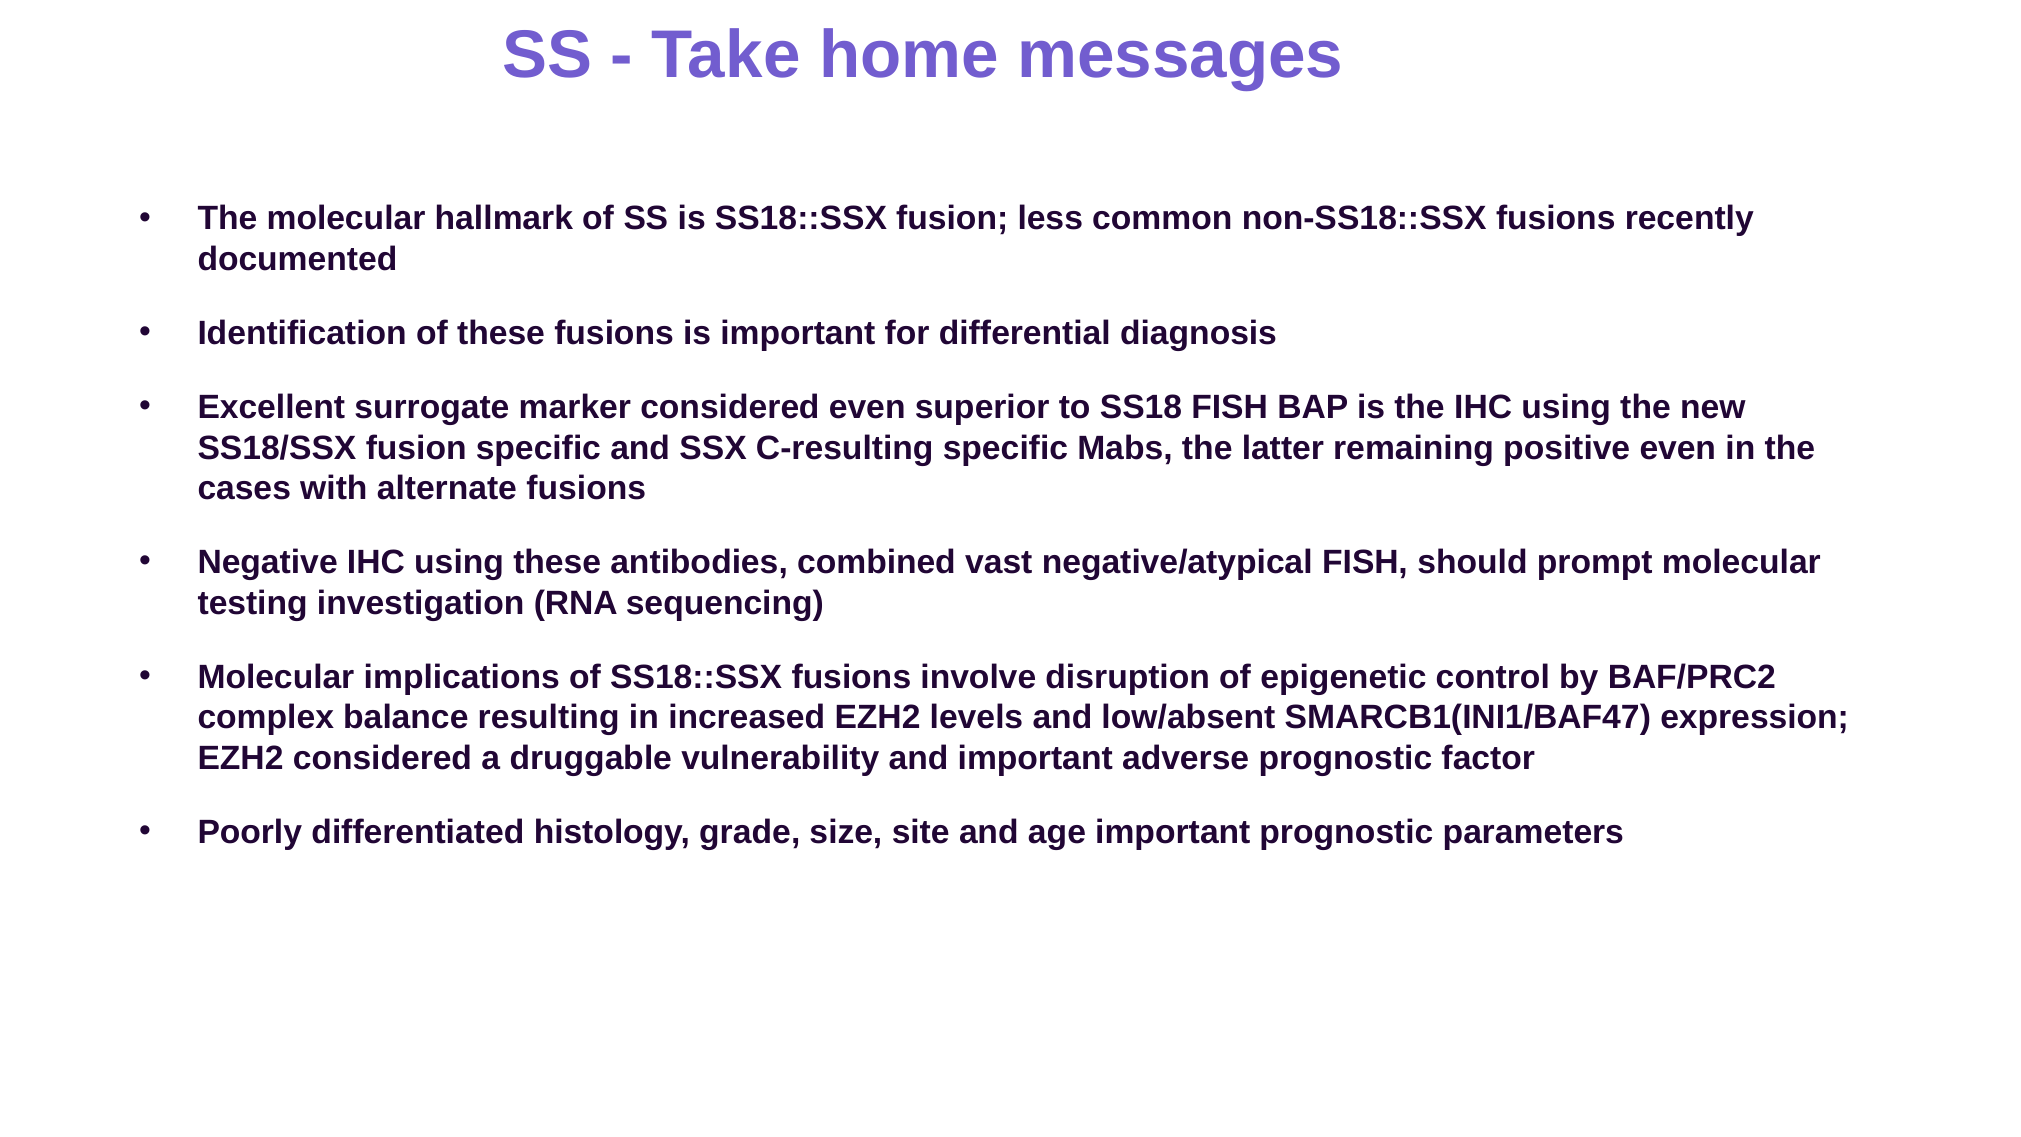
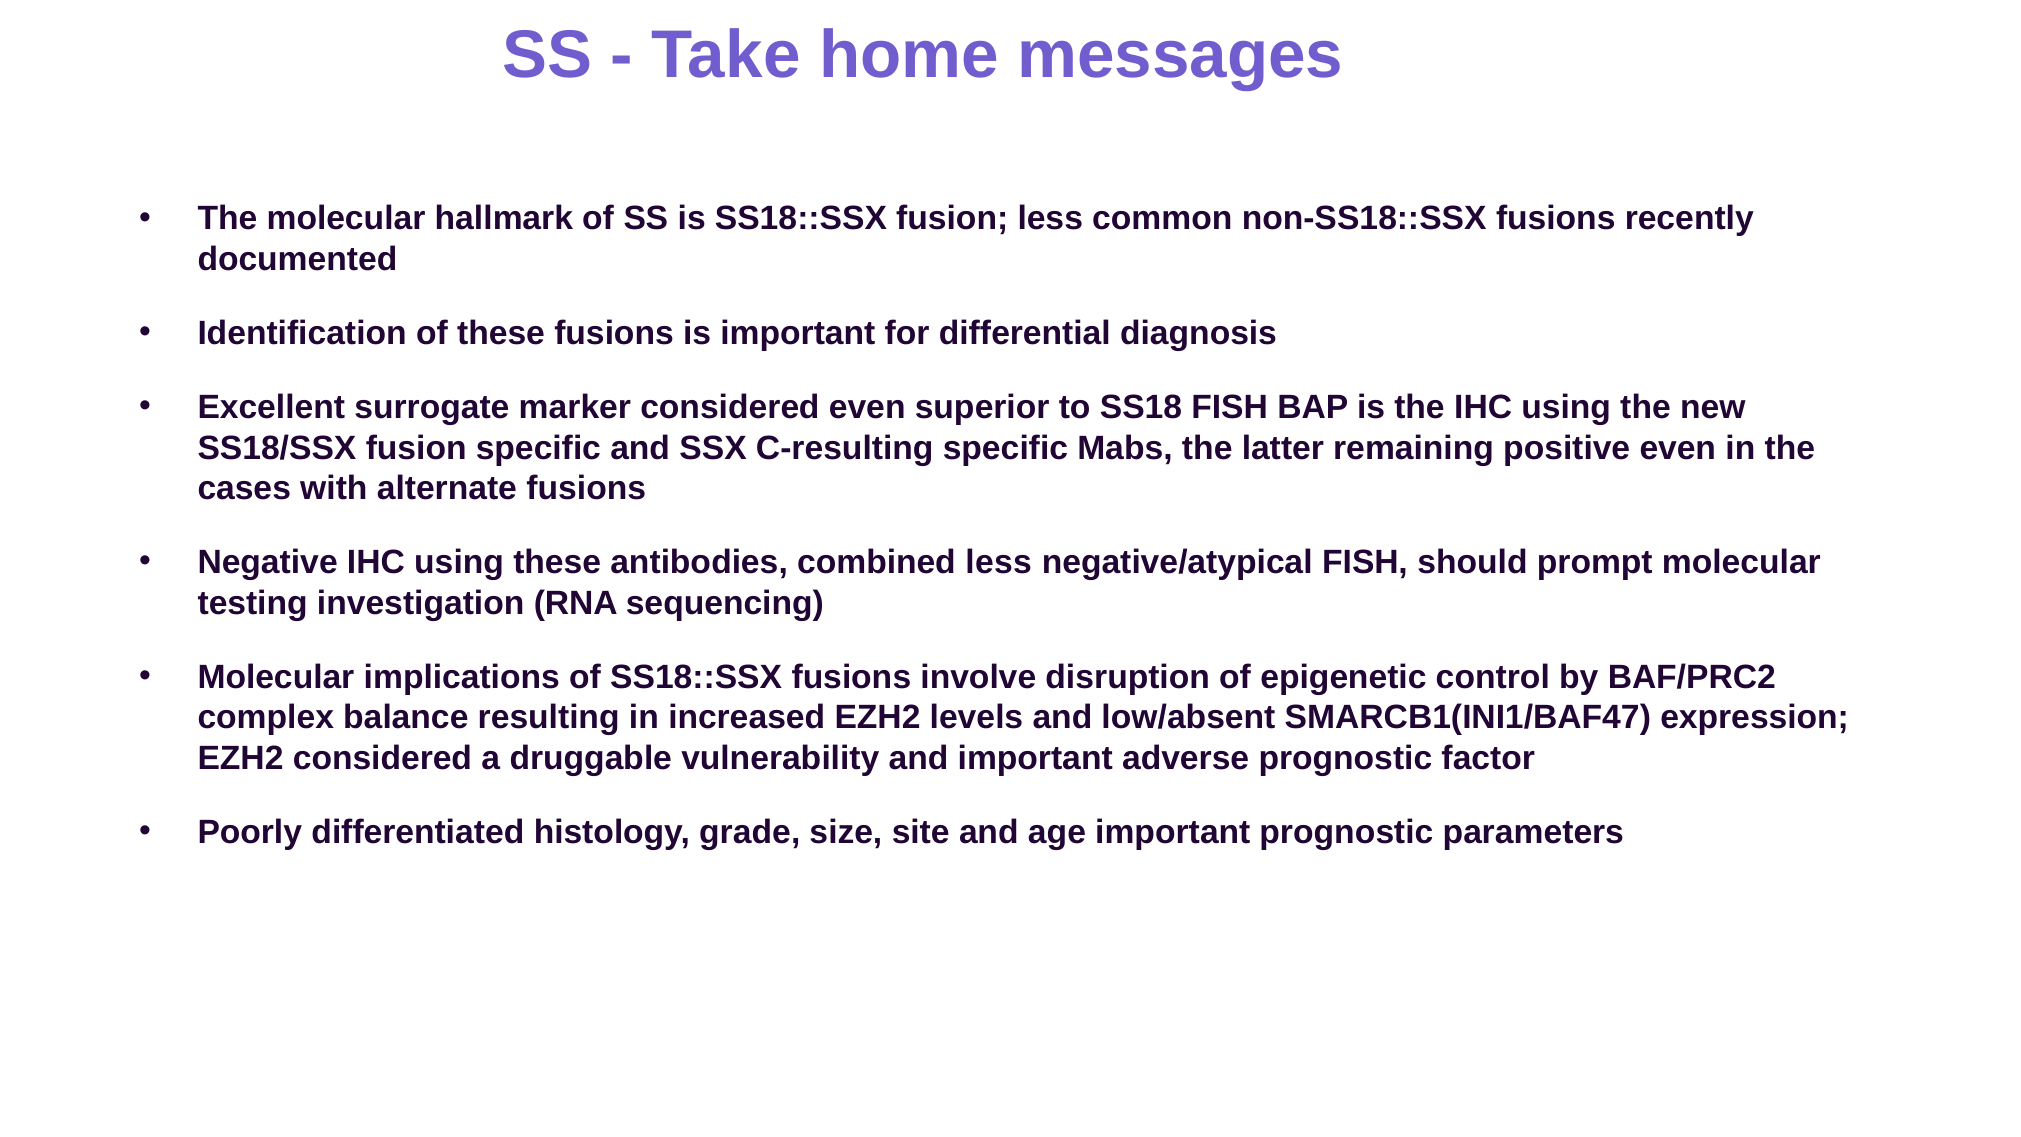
combined vast: vast -> less
